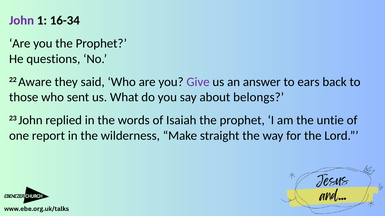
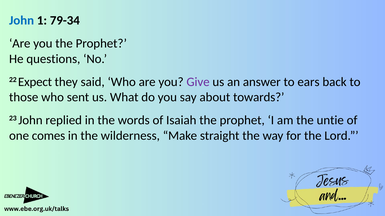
John at (22, 20) colour: purple -> blue
16-34: 16-34 -> 79-34
Aware: Aware -> Expect
belongs: belongs -> towards
report: report -> comes
